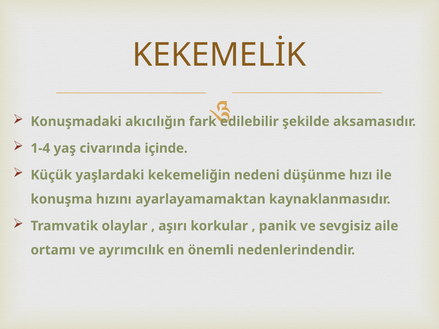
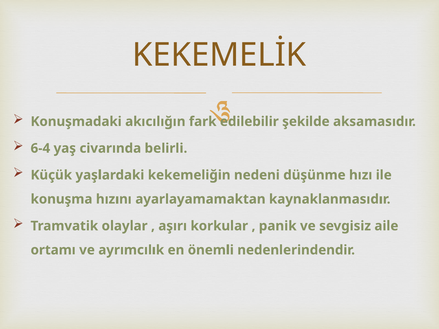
1-4: 1-4 -> 6-4
içinde: içinde -> belirli
